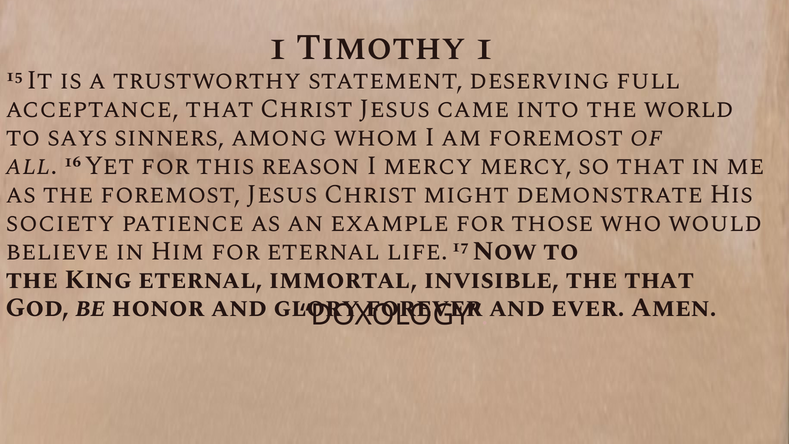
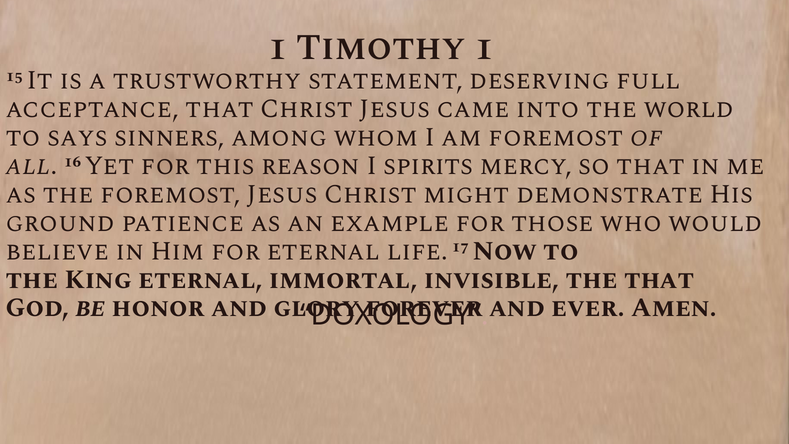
I mercy: mercy -> spirits
society: society -> ground
